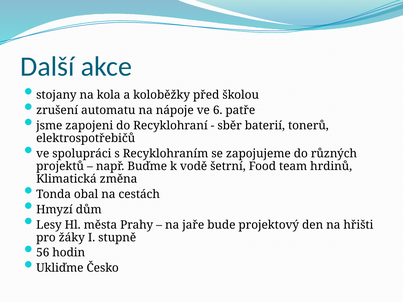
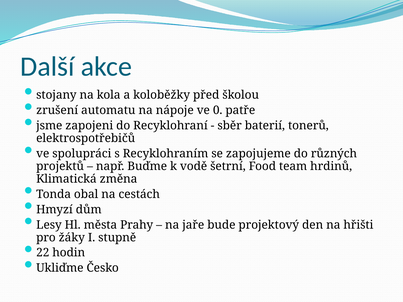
6: 6 -> 0
56: 56 -> 22
